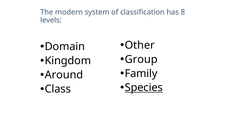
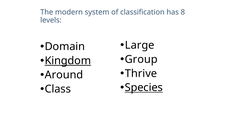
Other: Other -> Large
Kingdom underline: none -> present
Family: Family -> Thrive
